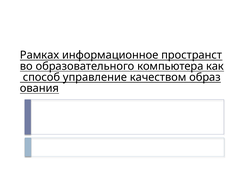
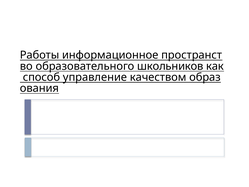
Рамках: Рамках -> Работы
компьютера: компьютера -> школьников
